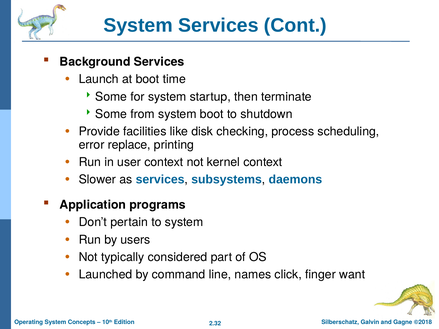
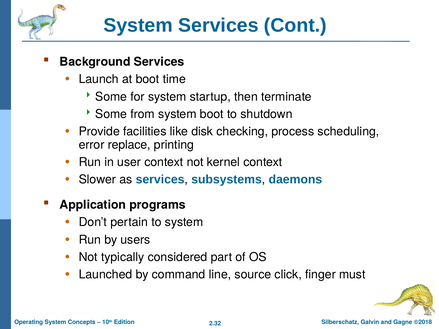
names: names -> source
want: want -> must
